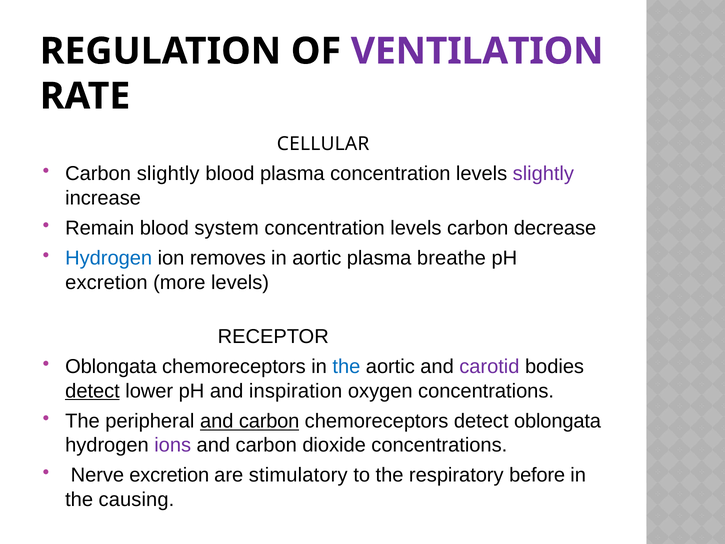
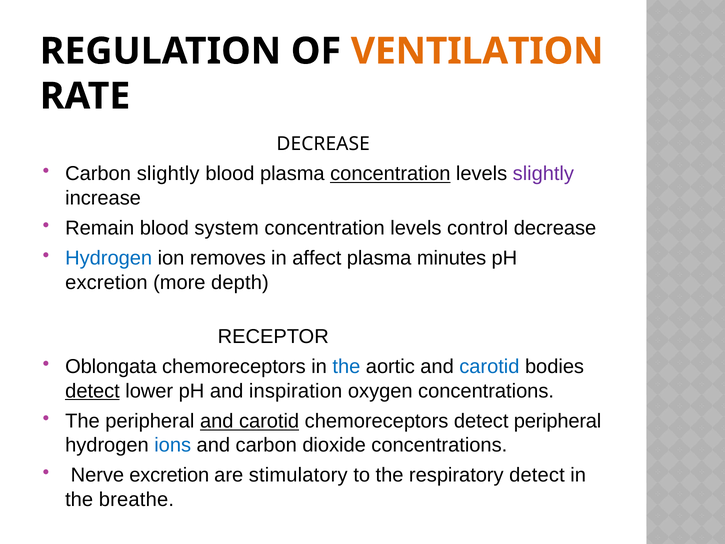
VENTILATION colour: purple -> orange
CELLULAR at (323, 144): CELLULAR -> DECREASE
concentration at (390, 174) underline: none -> present
levels carbon: carbon -> control
in aortic: aortic -> affect
breathe: breathe -> minutes
more levels: levels -> depth
carotid at (489, 367) colour: purple -> blue
peripheral and carbon: carbon -> carotid
detect oblongata: oblongata -> peripheral
ions colour: purple -> blue
respiratory before: before -> detect
causing: causing -> breathe
